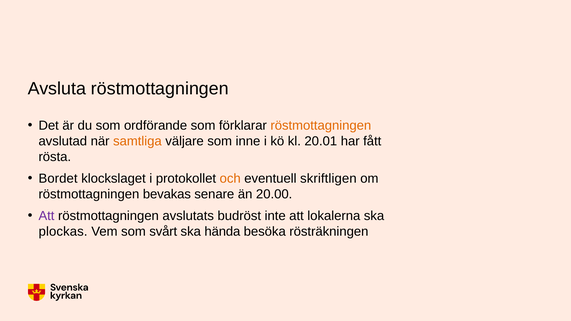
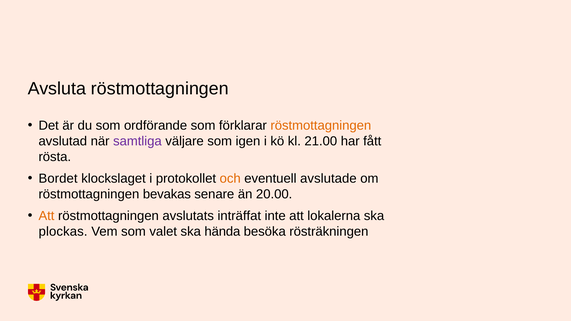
samtliga colour: orange -> purple
inne: inne -> igen
20.01: 20.01 -> 21.00
skriftligen: skriftligen -> avslutade
Att at (46, 216) colour: purple -> orange
budröst: budröst -> inträffat
svårt: svårt -> valet
